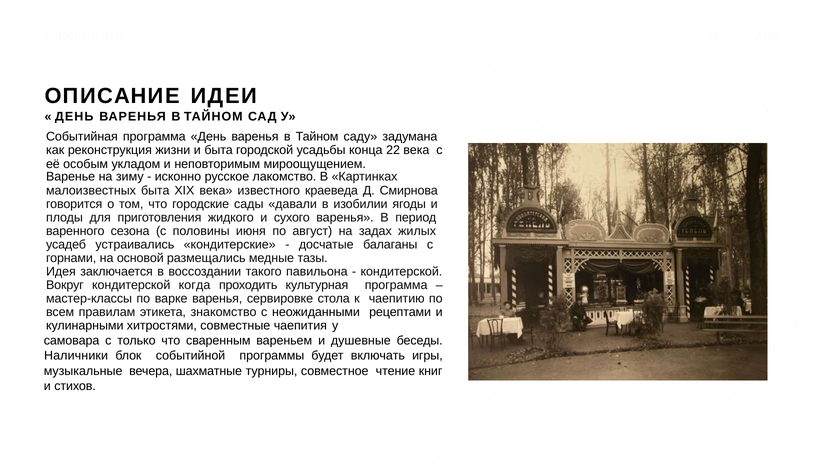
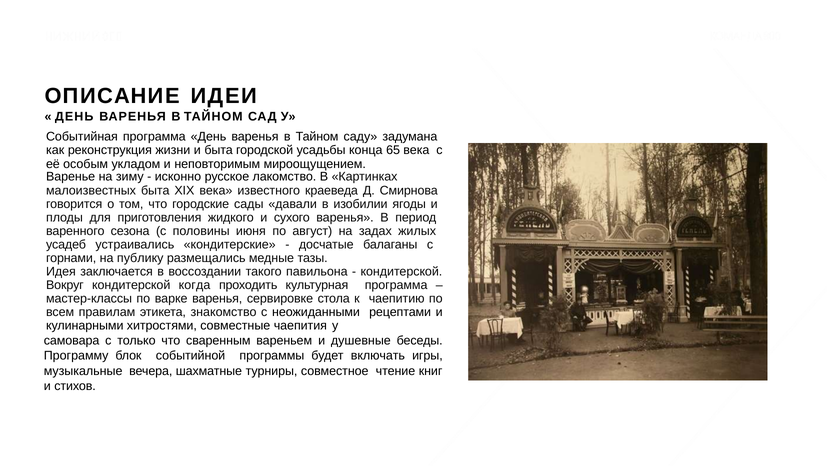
22: 22 -> 65
основой: основой -> публику
Наличники: Наличники -> Программу
